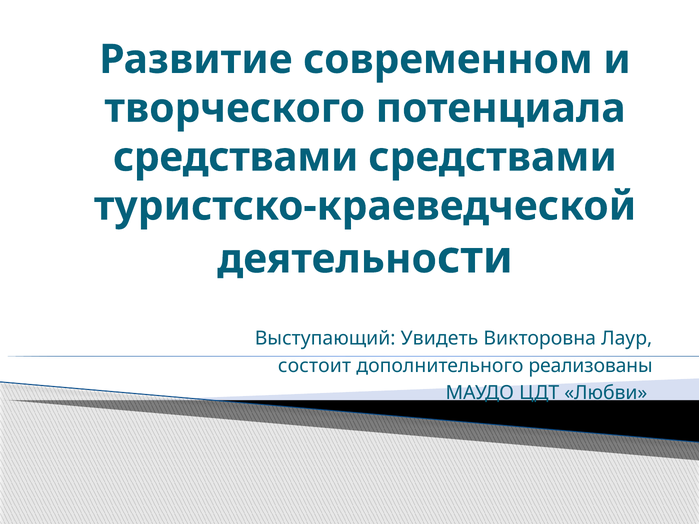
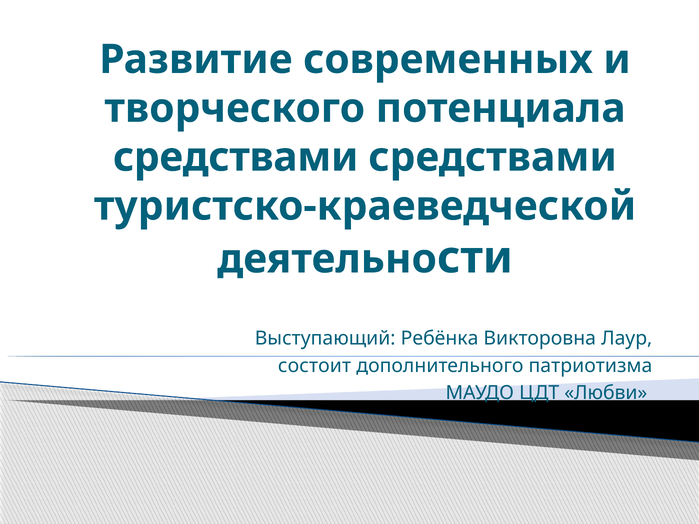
современном: современном -> современных
Увидеть: Увидеть -> Ребёнка
реализованы: реализованы -> патриотизма
